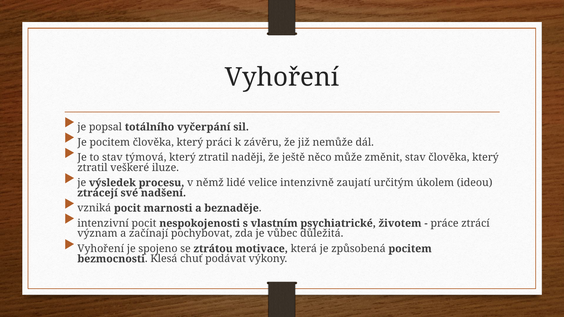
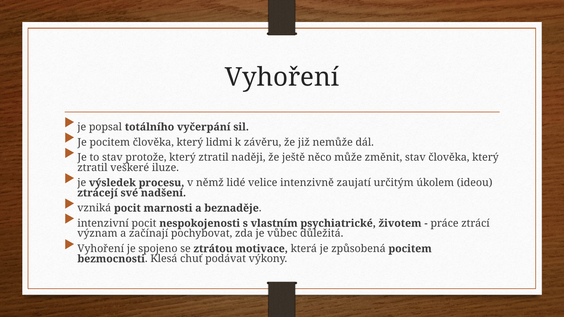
práci: práci -> lidmi
týmová: týmová -> protože
